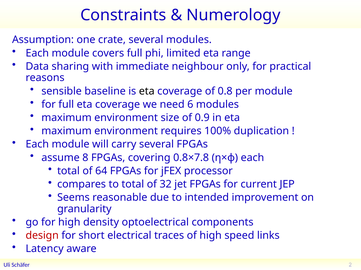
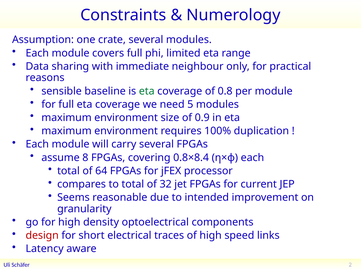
eta at (147, 91) colour: black -> green
6: 6 -> 5
0.8×7.8: 0.8×7.8 -> 0.8×8.4
